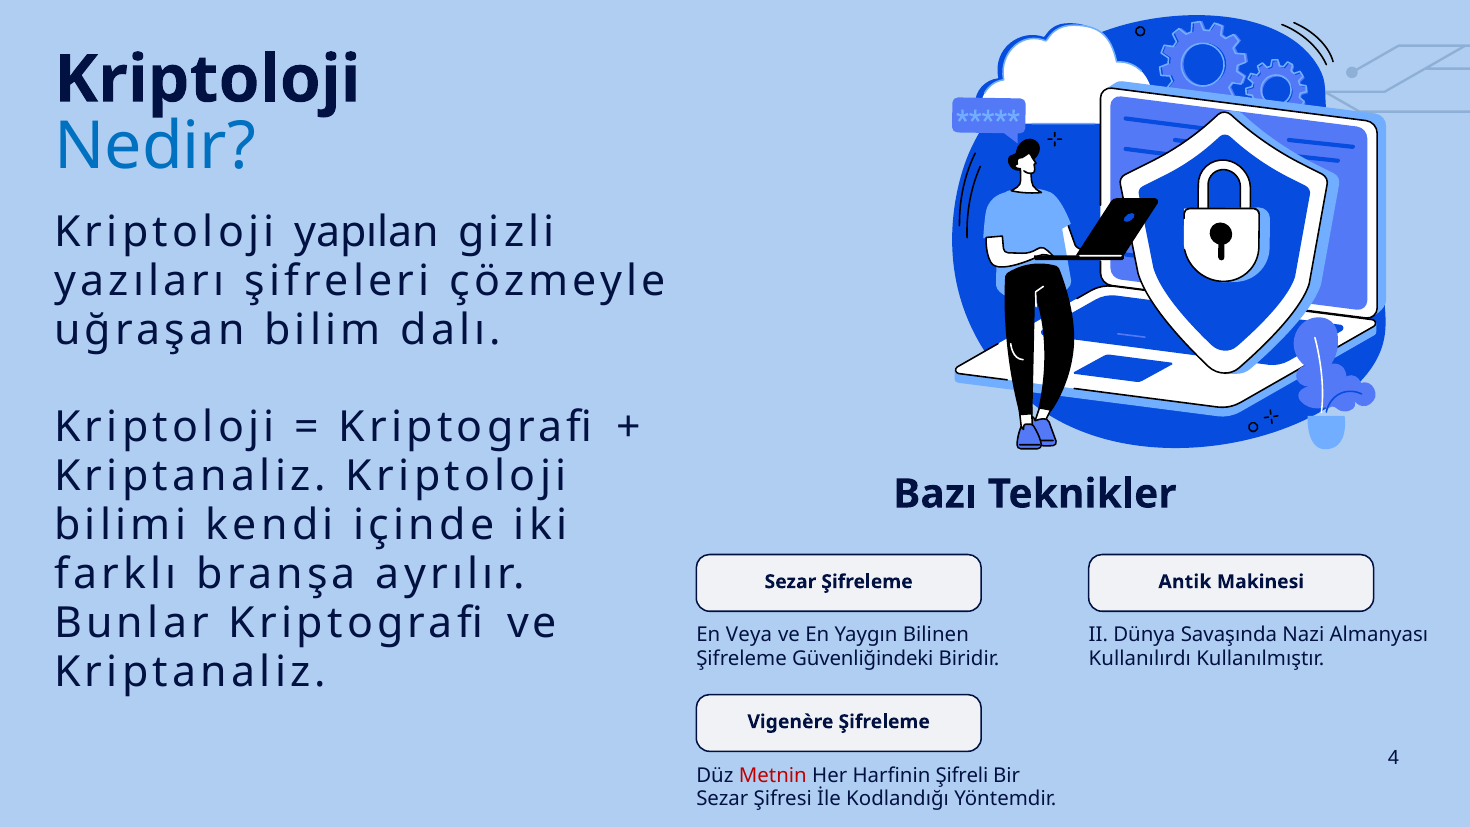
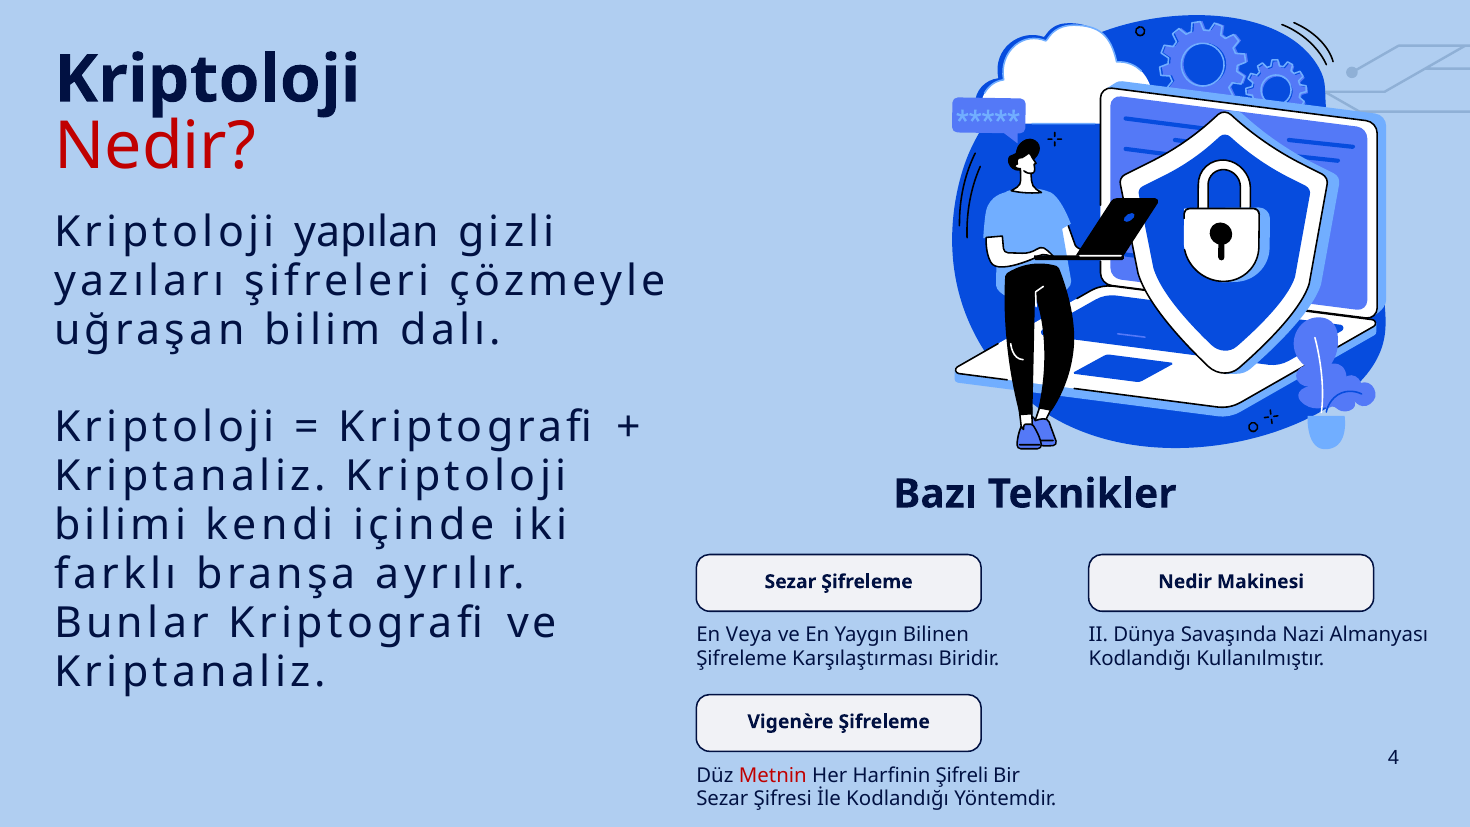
Nedir at (155, 146) colour: blue -> red
Sezar Şifreleme Antik: Antik -> Nedir
Güvenliğindeki: Güvenliğindeki -> Karşılaştırması
Kullanılırdı at (1140, 658): Kullanılırdı -> Kodlandığı
